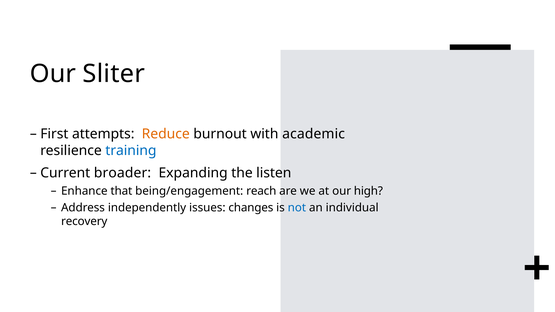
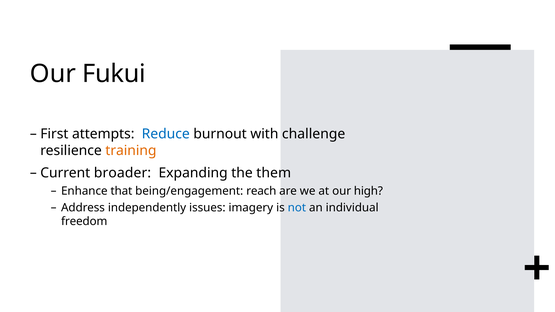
Sliter: Sliter -> Fukui
Reduce colour: orange -> blue
academic: academic -> challenge
training colour: blue -> orange
listen: listen -> them
changes: changes -> imagery
recovery: recovery -> freedom
